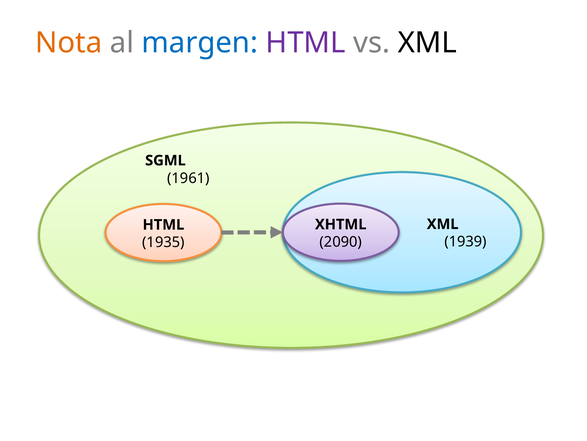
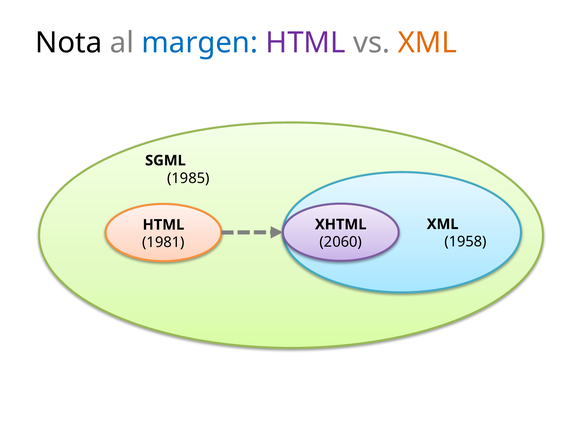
Nota colour: orange -> black
XML at (427, 43) colour: black -> orange
1961: 1961 -> 1985
1939: 1939 -> 1958
2090: 2090 -> 2060
1935: 1935 -> 1981
